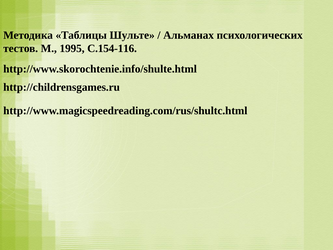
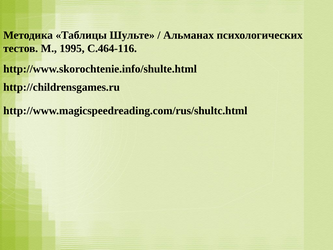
С.154-116: С.154-116 -> С.464-116
